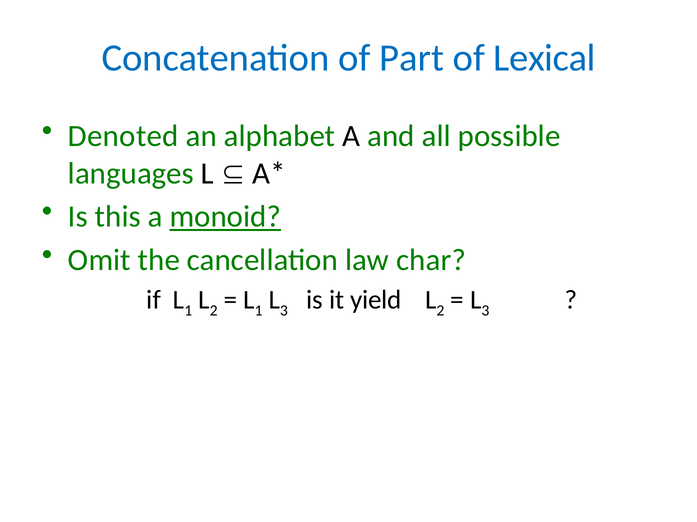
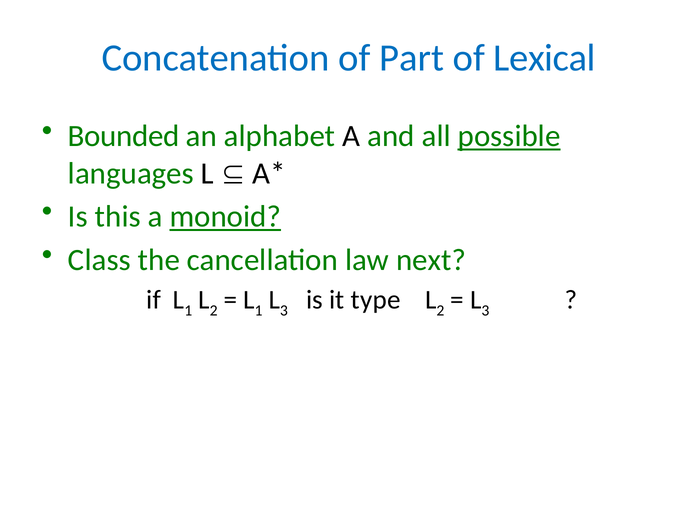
Denoted: Denoted -> Bounded
possible underline: none -> present
Omit: Omit -> Class
char: char -> next
yield: yield -> type
